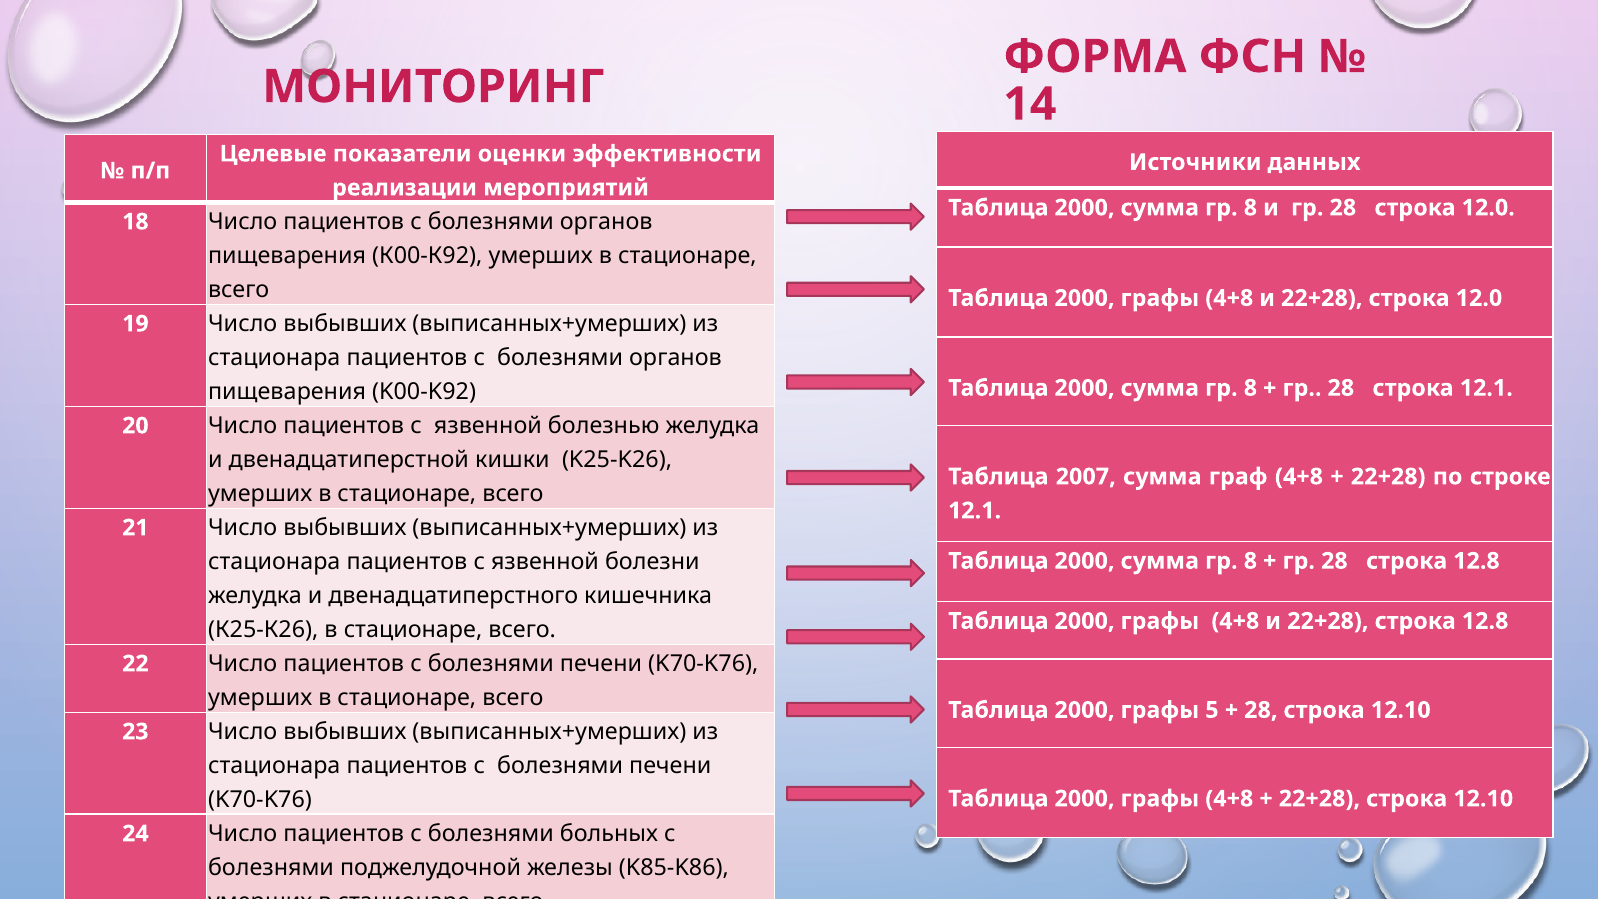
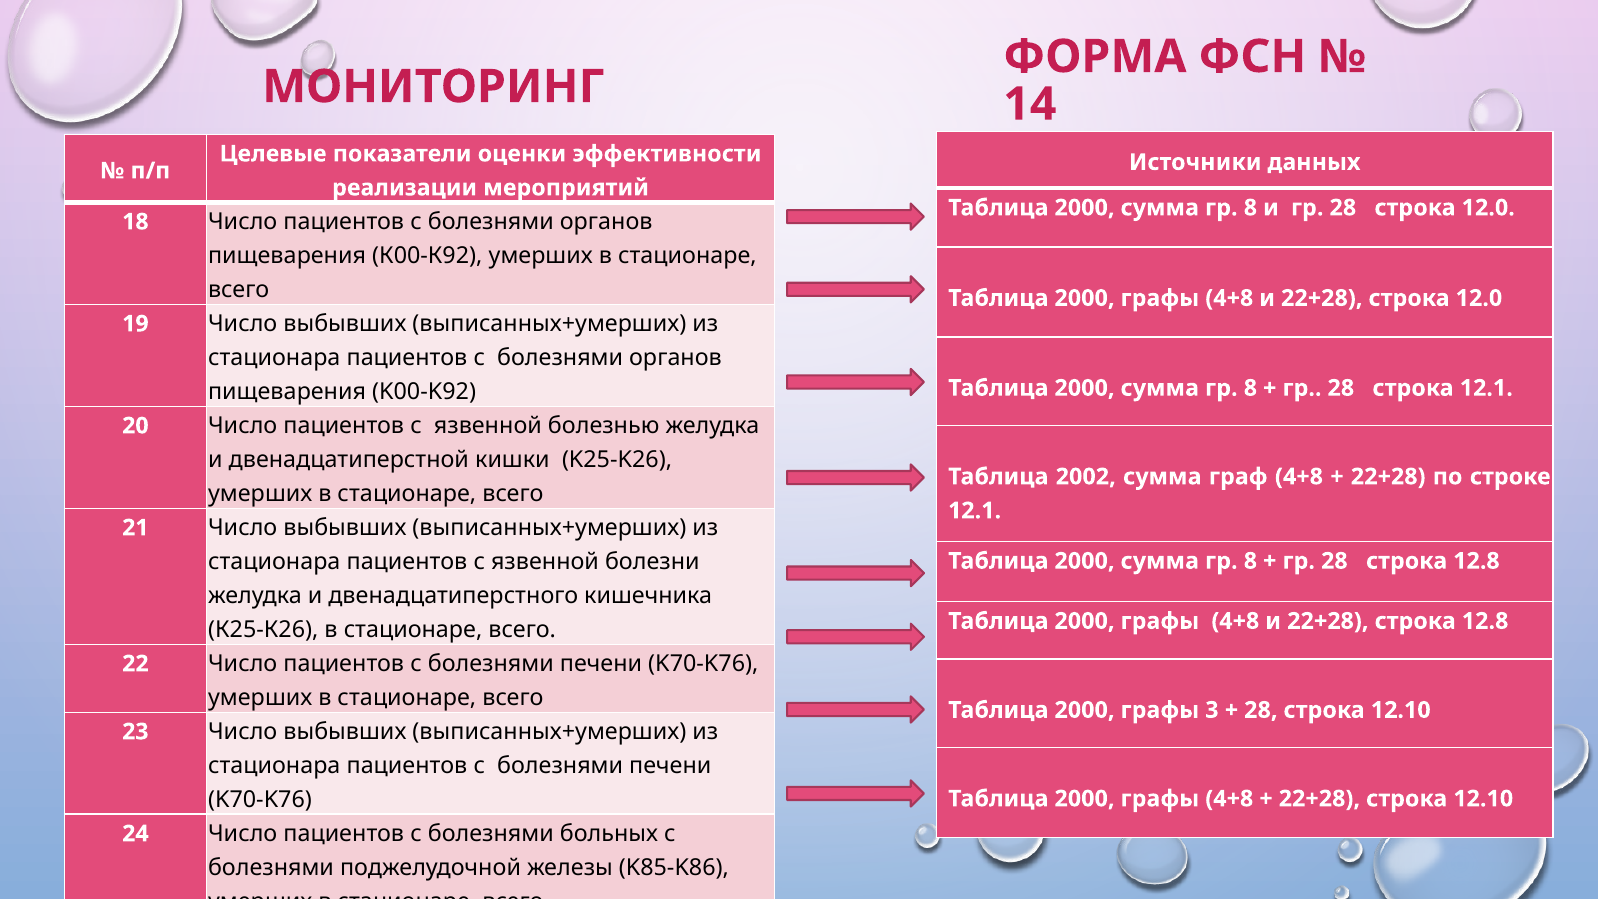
2007: 2007 -> 2002
5: 5 -> 3
